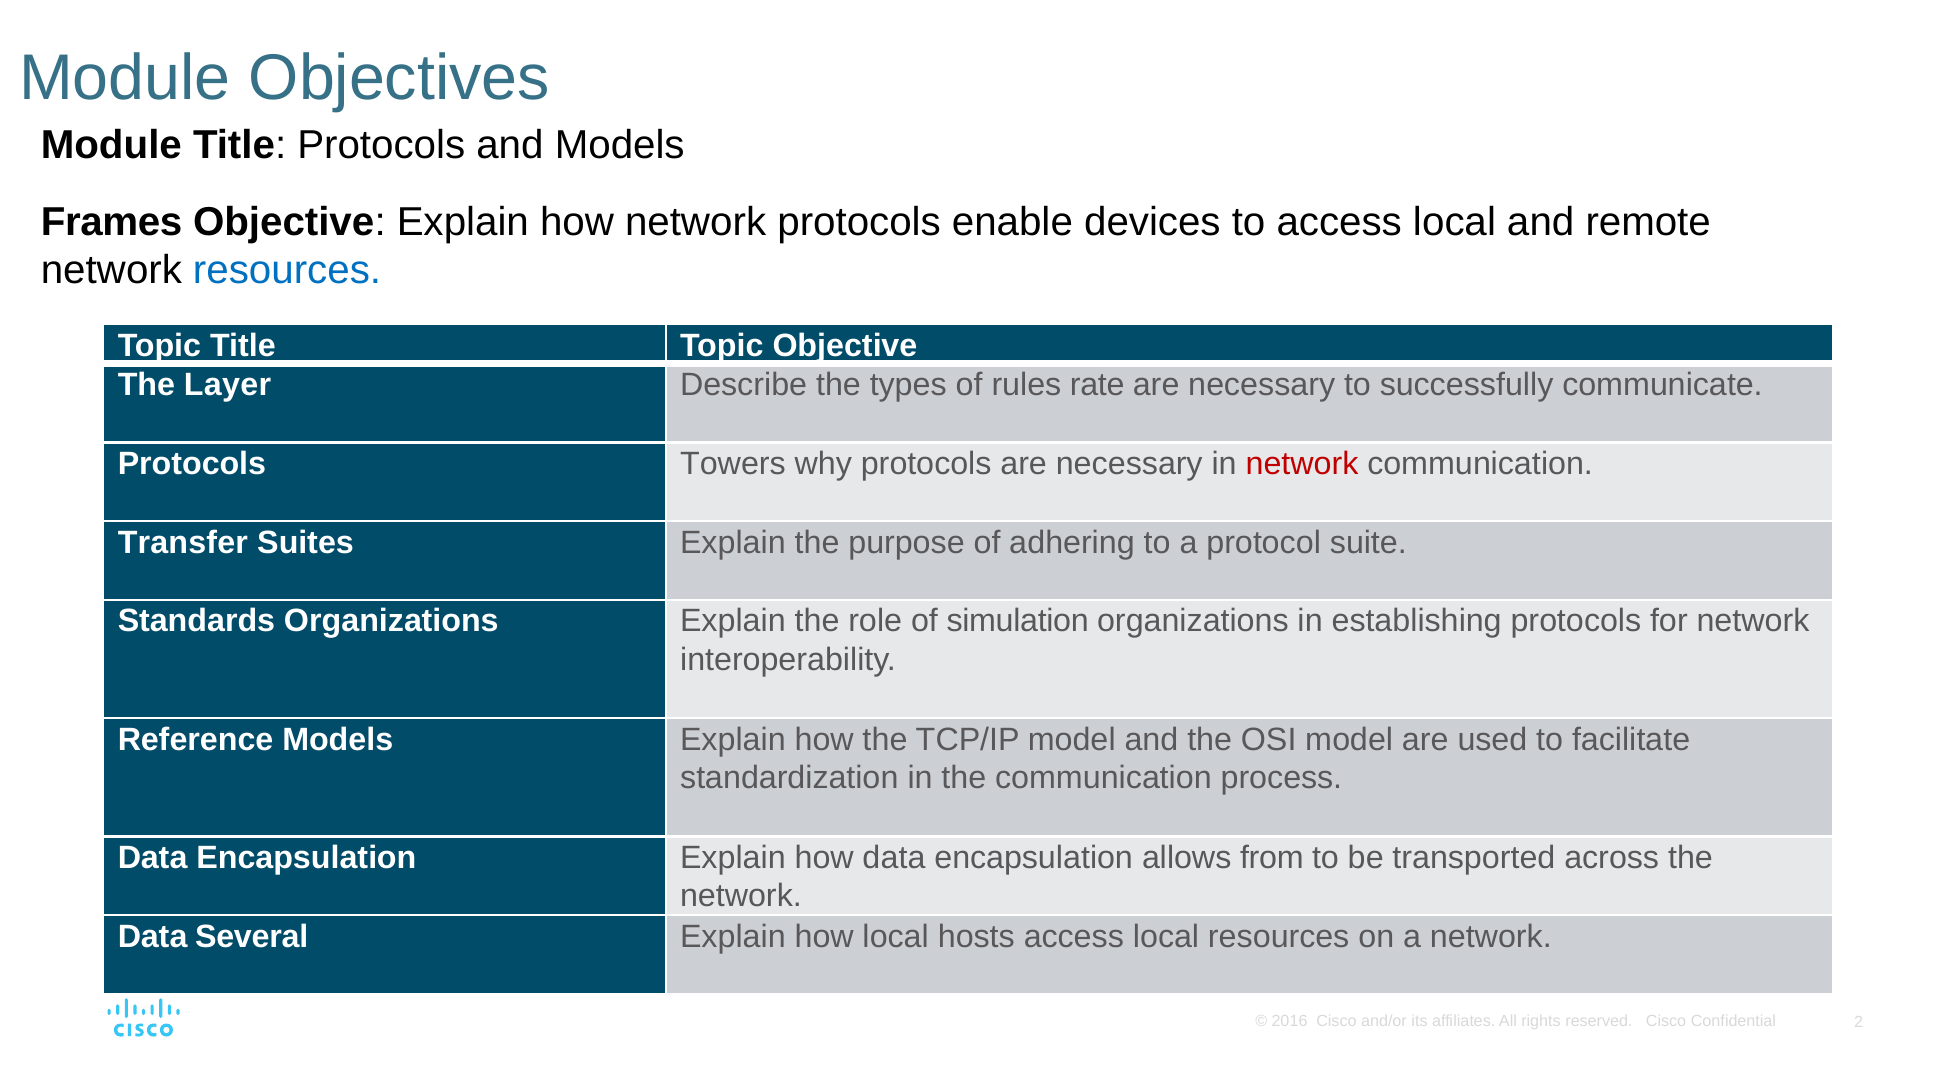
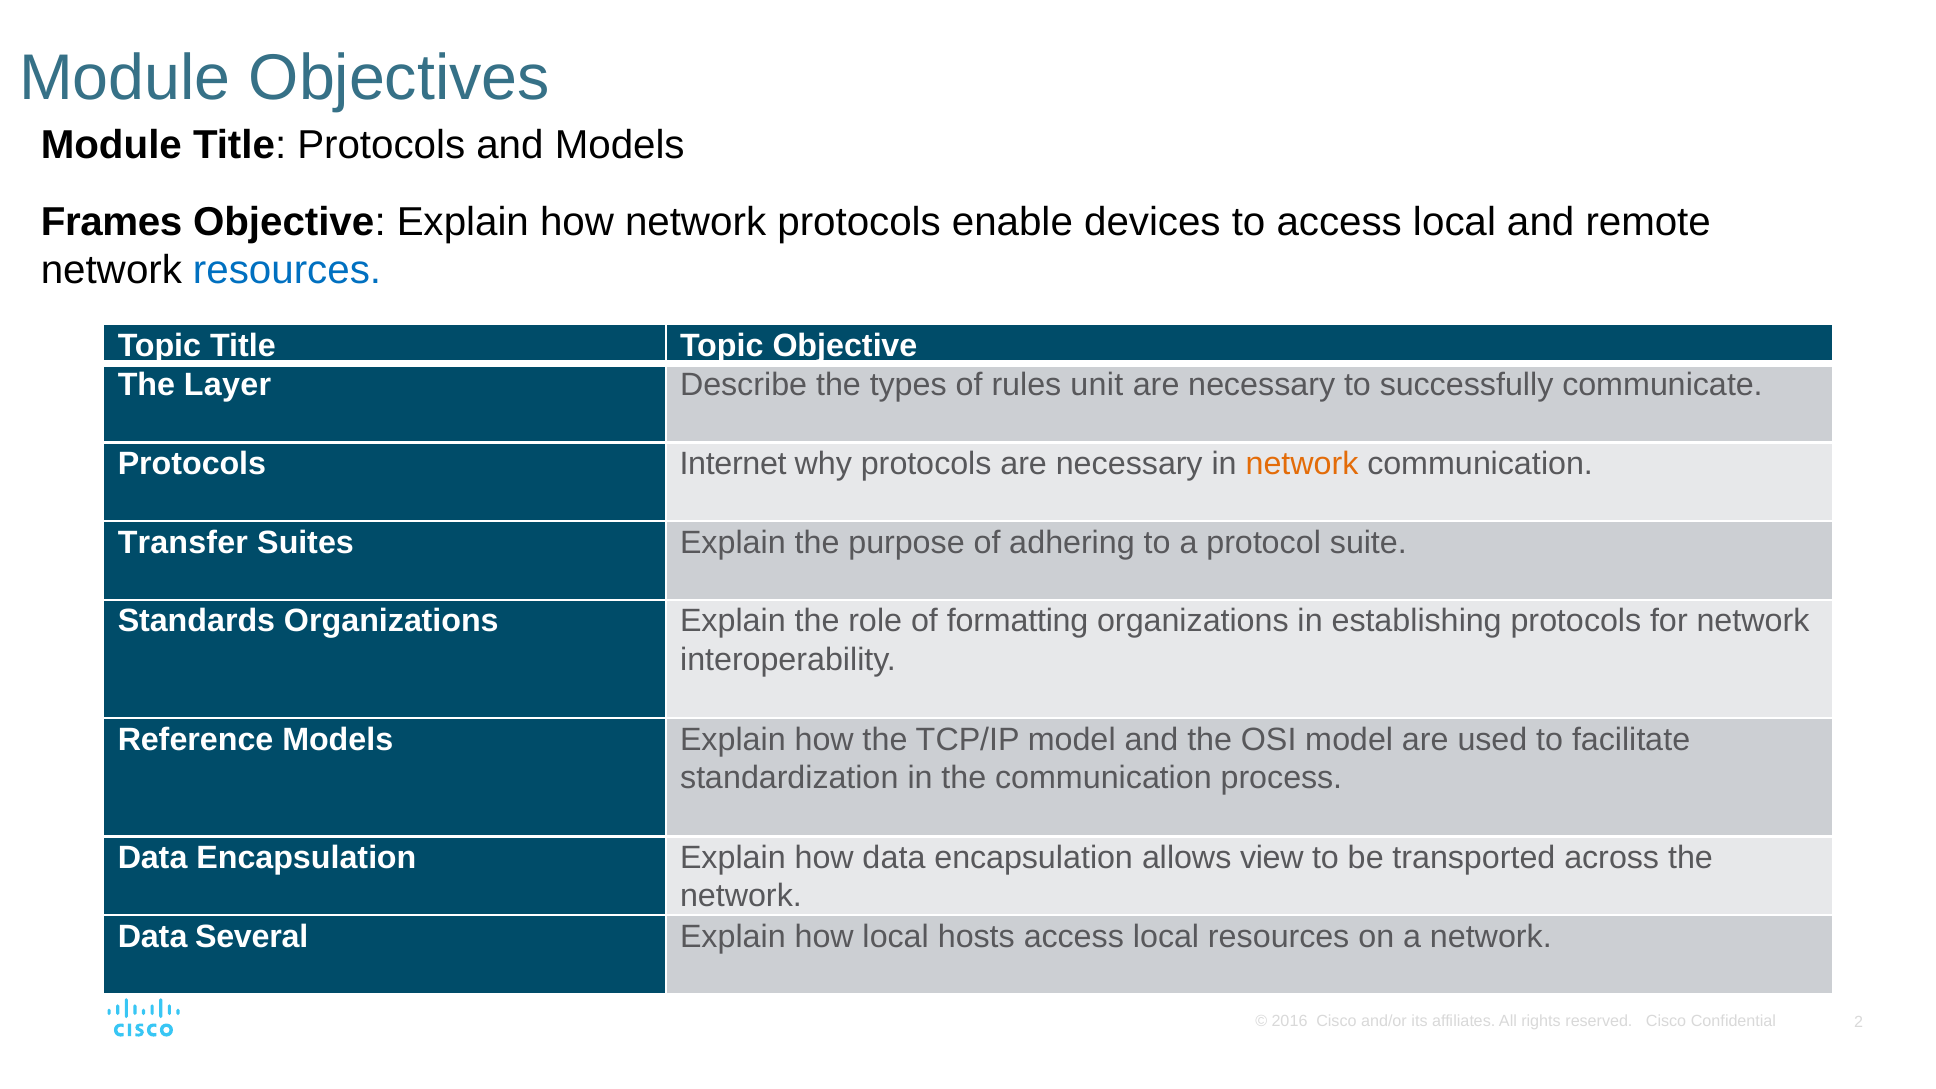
rate: rate -> unit
Towers: Towers -> Internet
network at (1302, 464) colour: red -> orange
simulation: simulation -> formatting
from: from -> view
